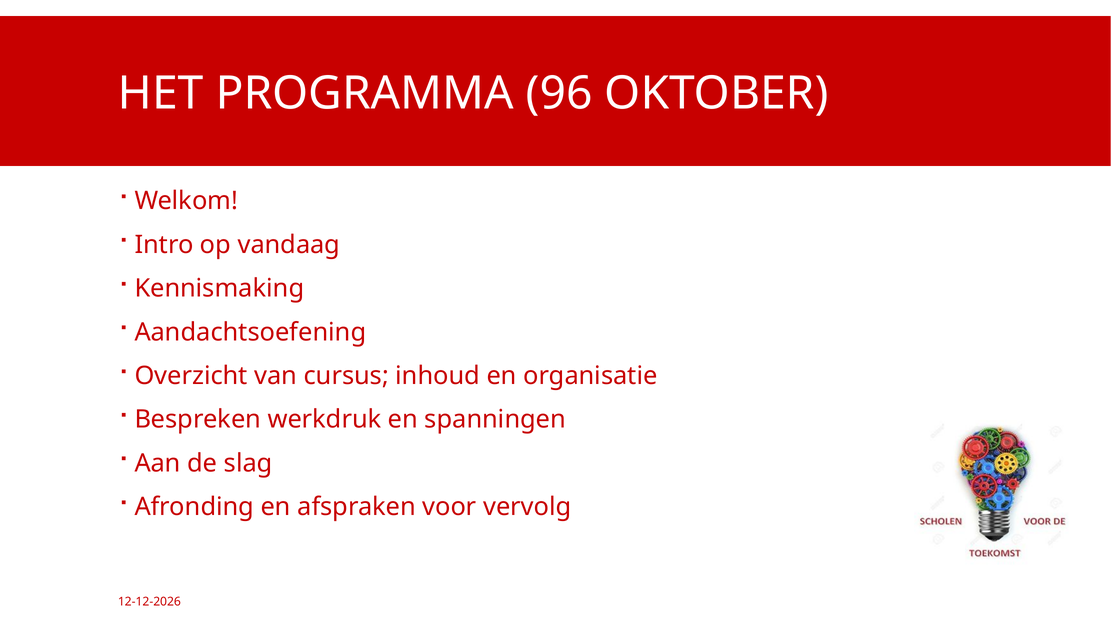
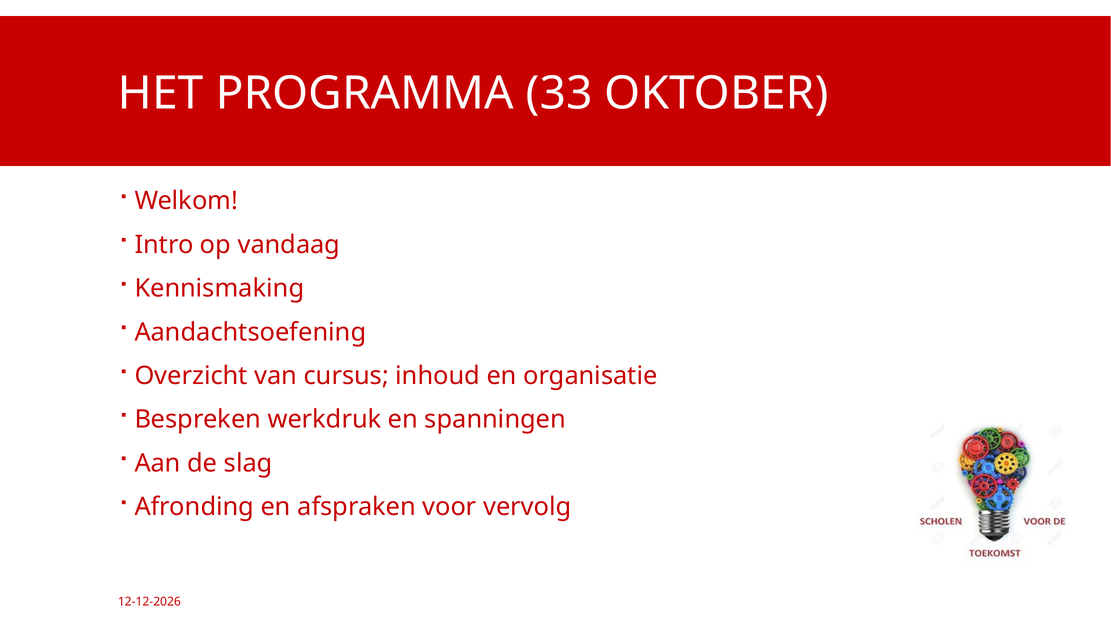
96: 96 -> 33
